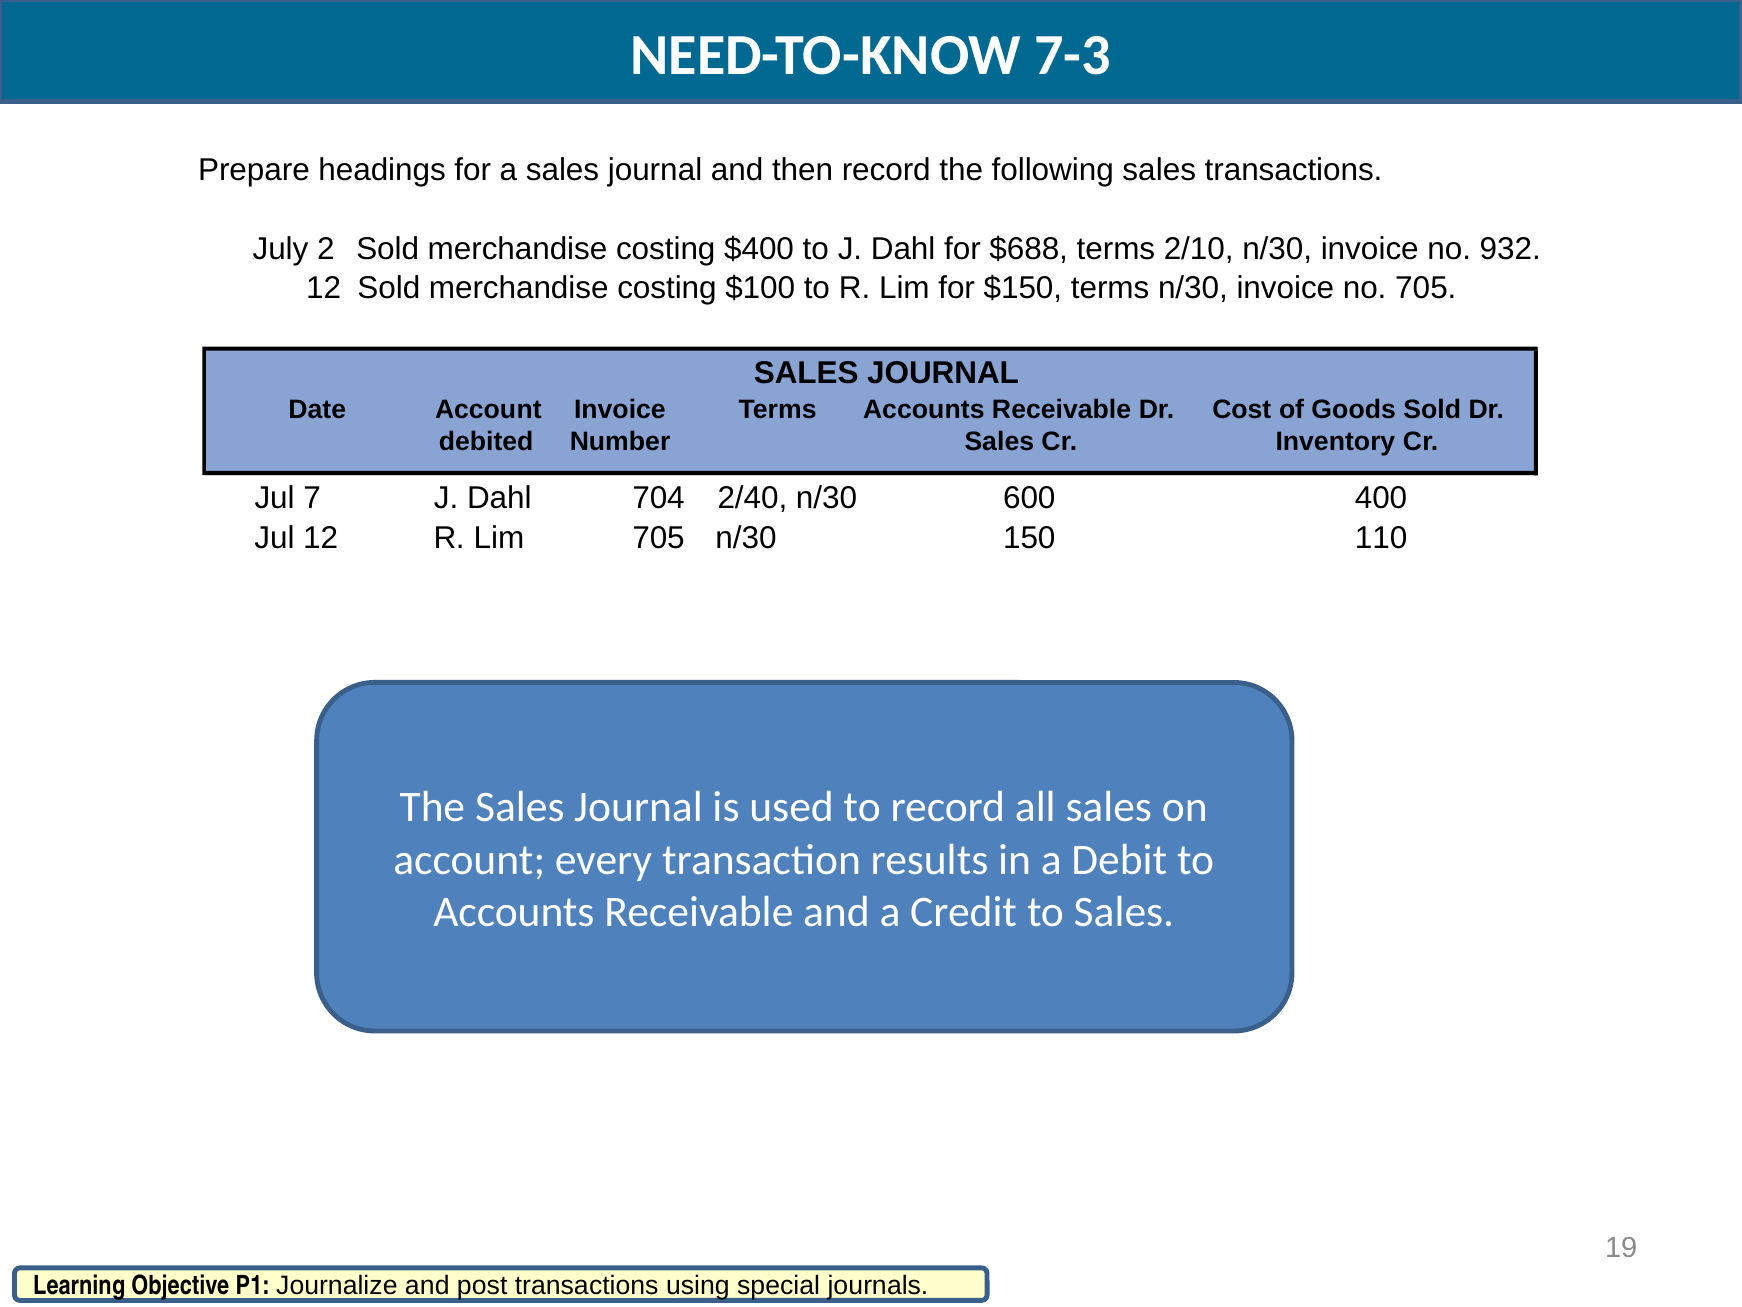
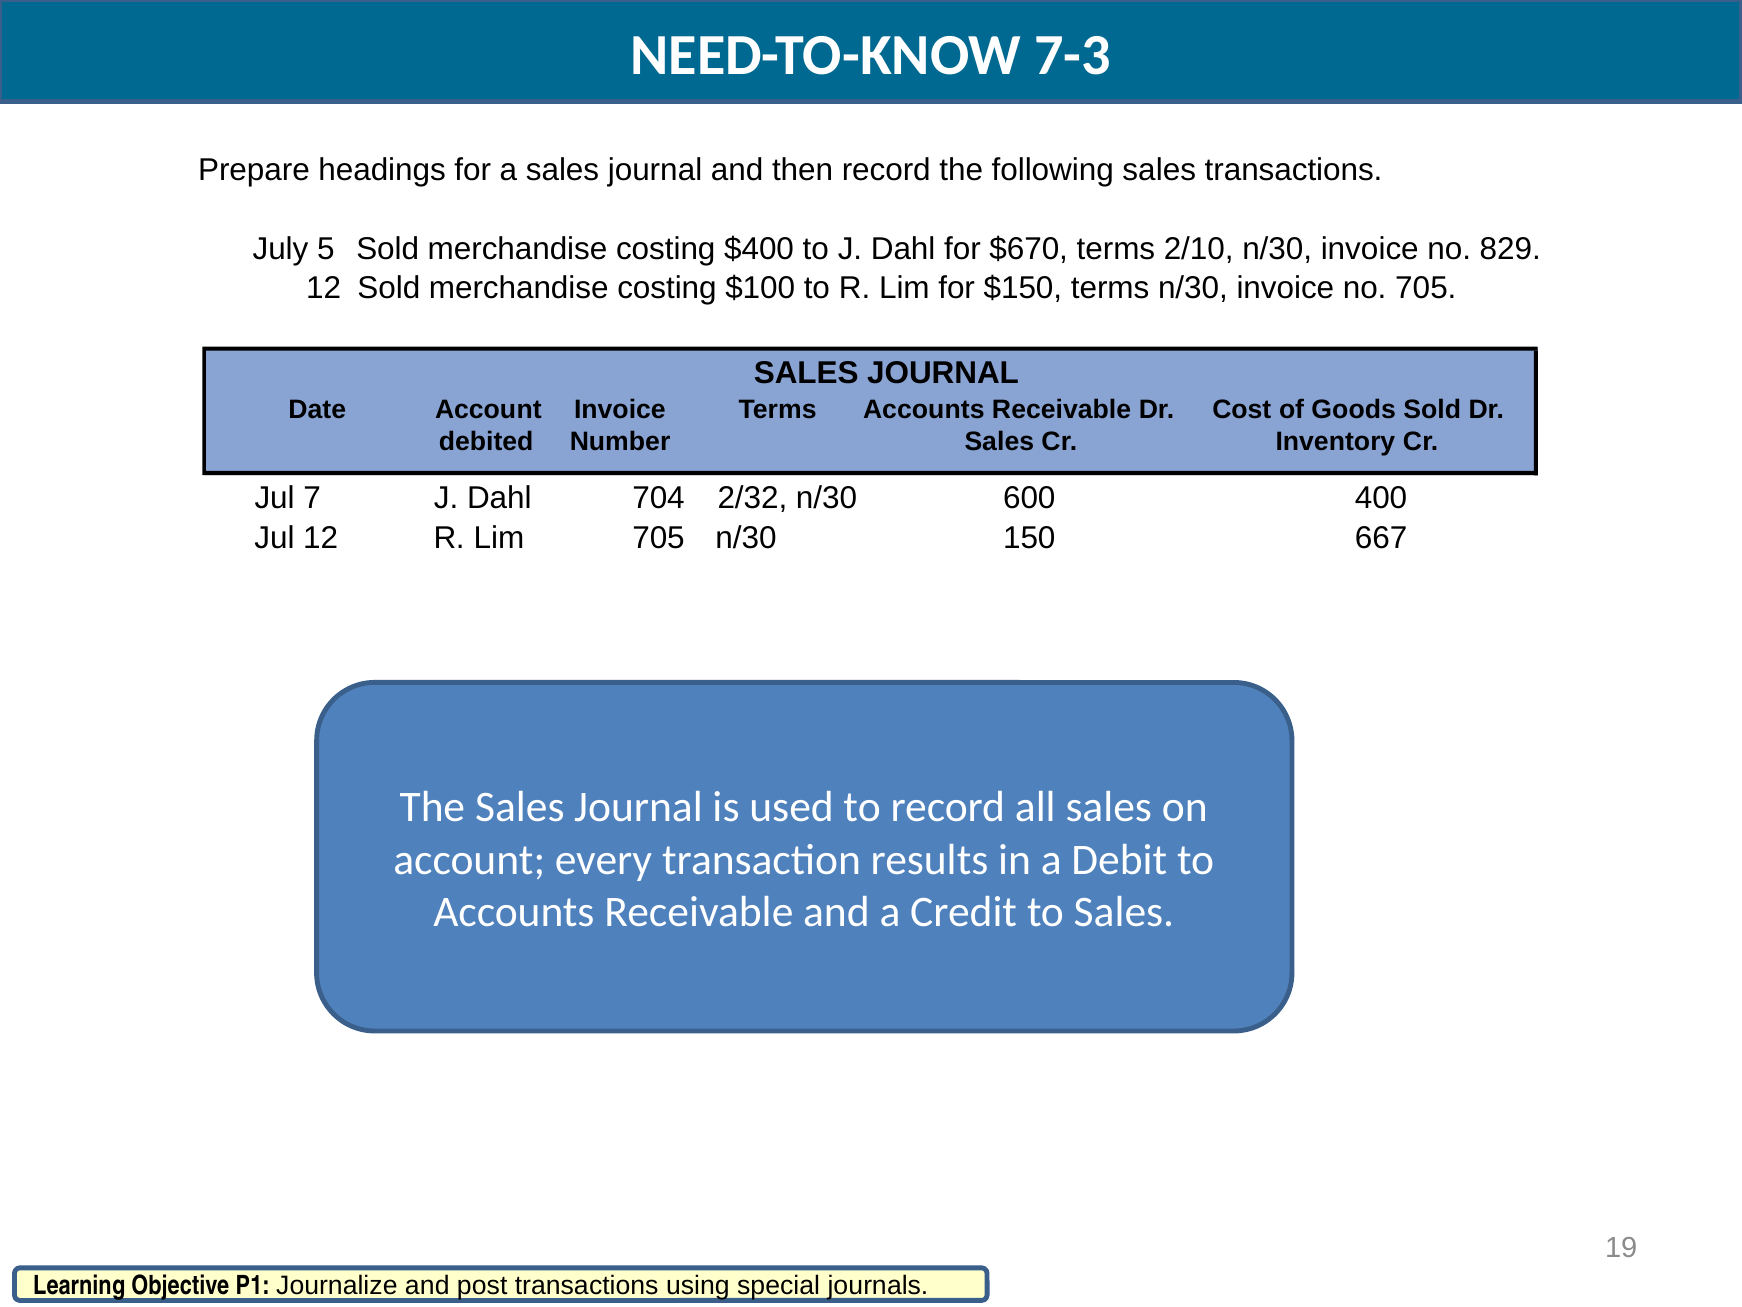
2: 2 -> 5
$688: $688 -> $670
932: 932 -> 829
2/40: 2/40 -> 2/32
110: 110 -> 667
